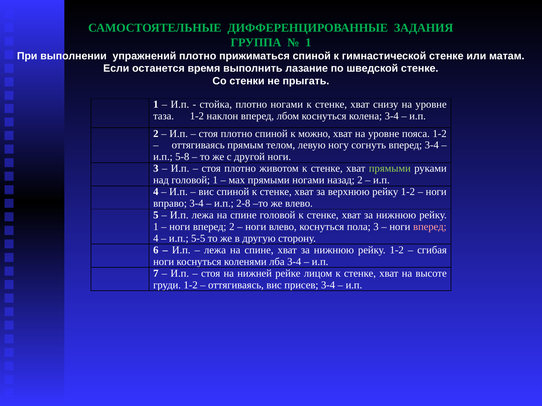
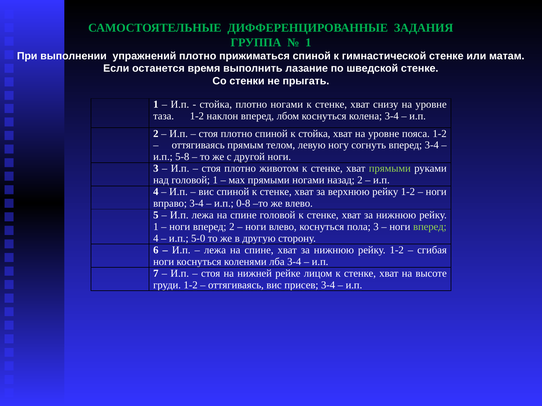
к можно: можно -> стойка
2-8: 2-8 -> 0-8
вперед at (430, 227) colour: pink -> light green
5-5: 5-5 -> 5-0
